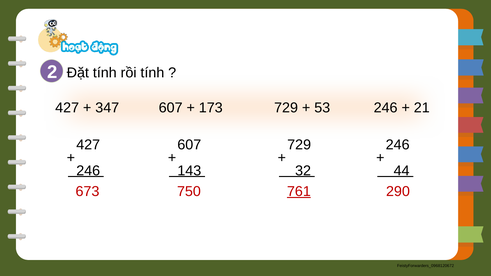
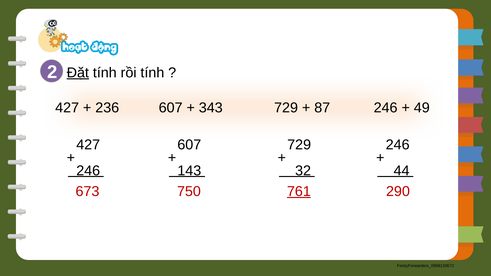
Đặt underline: none -> present
347: 347 -> 236
173: 173 -> 343
53: 53 -> 87
21: 21 -> 49
